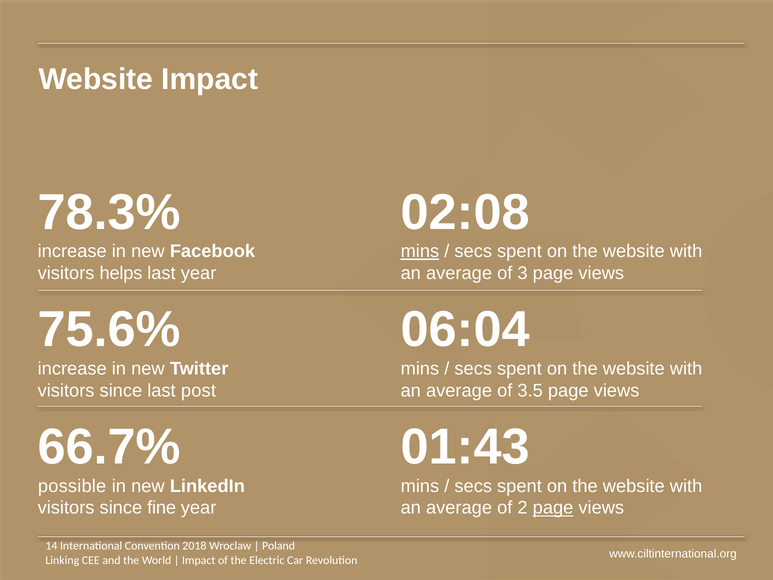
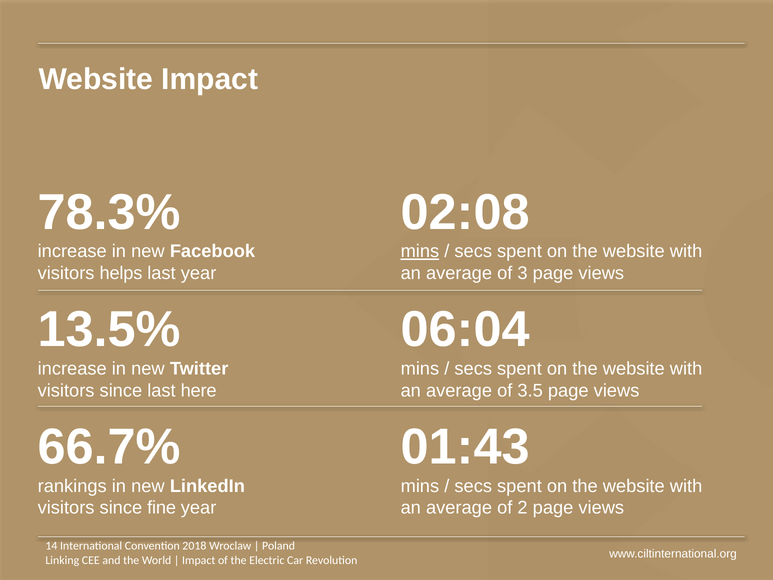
75.6%: 75.6% -> 13.5%
post: post -> here
possible: possible -> rankings
page at (553, 508) underline: present -> none
